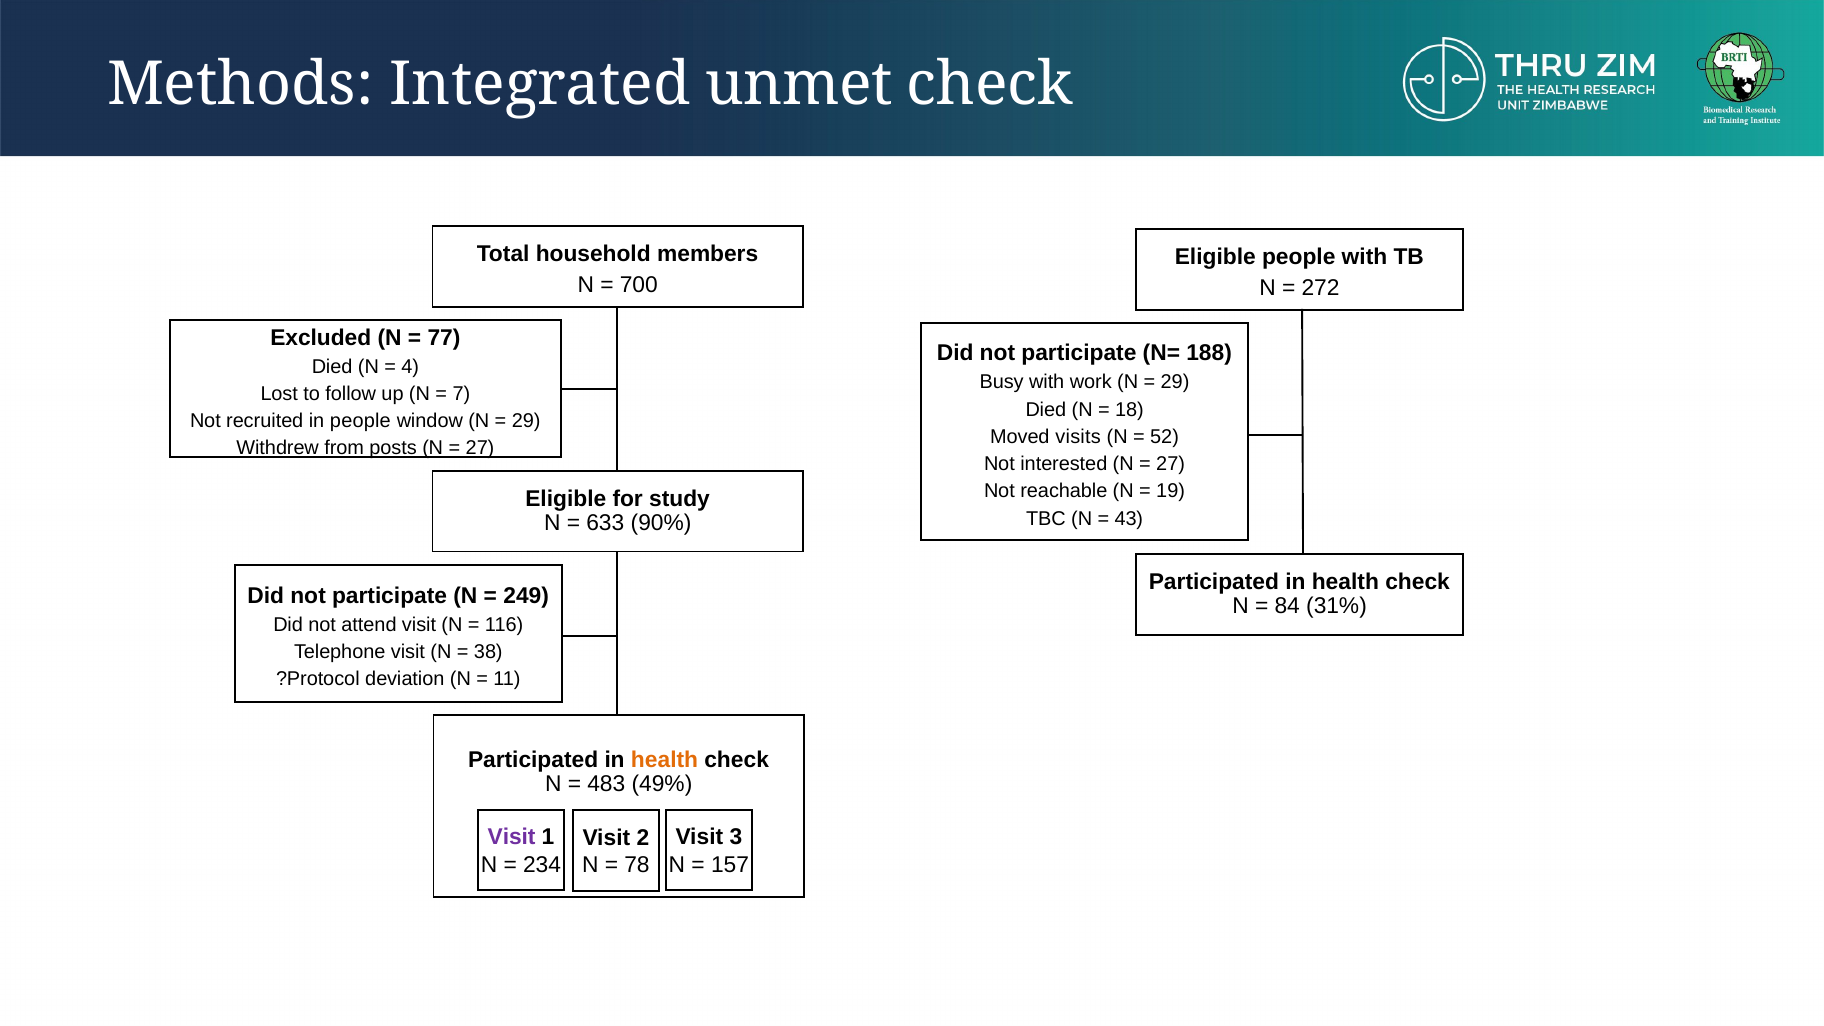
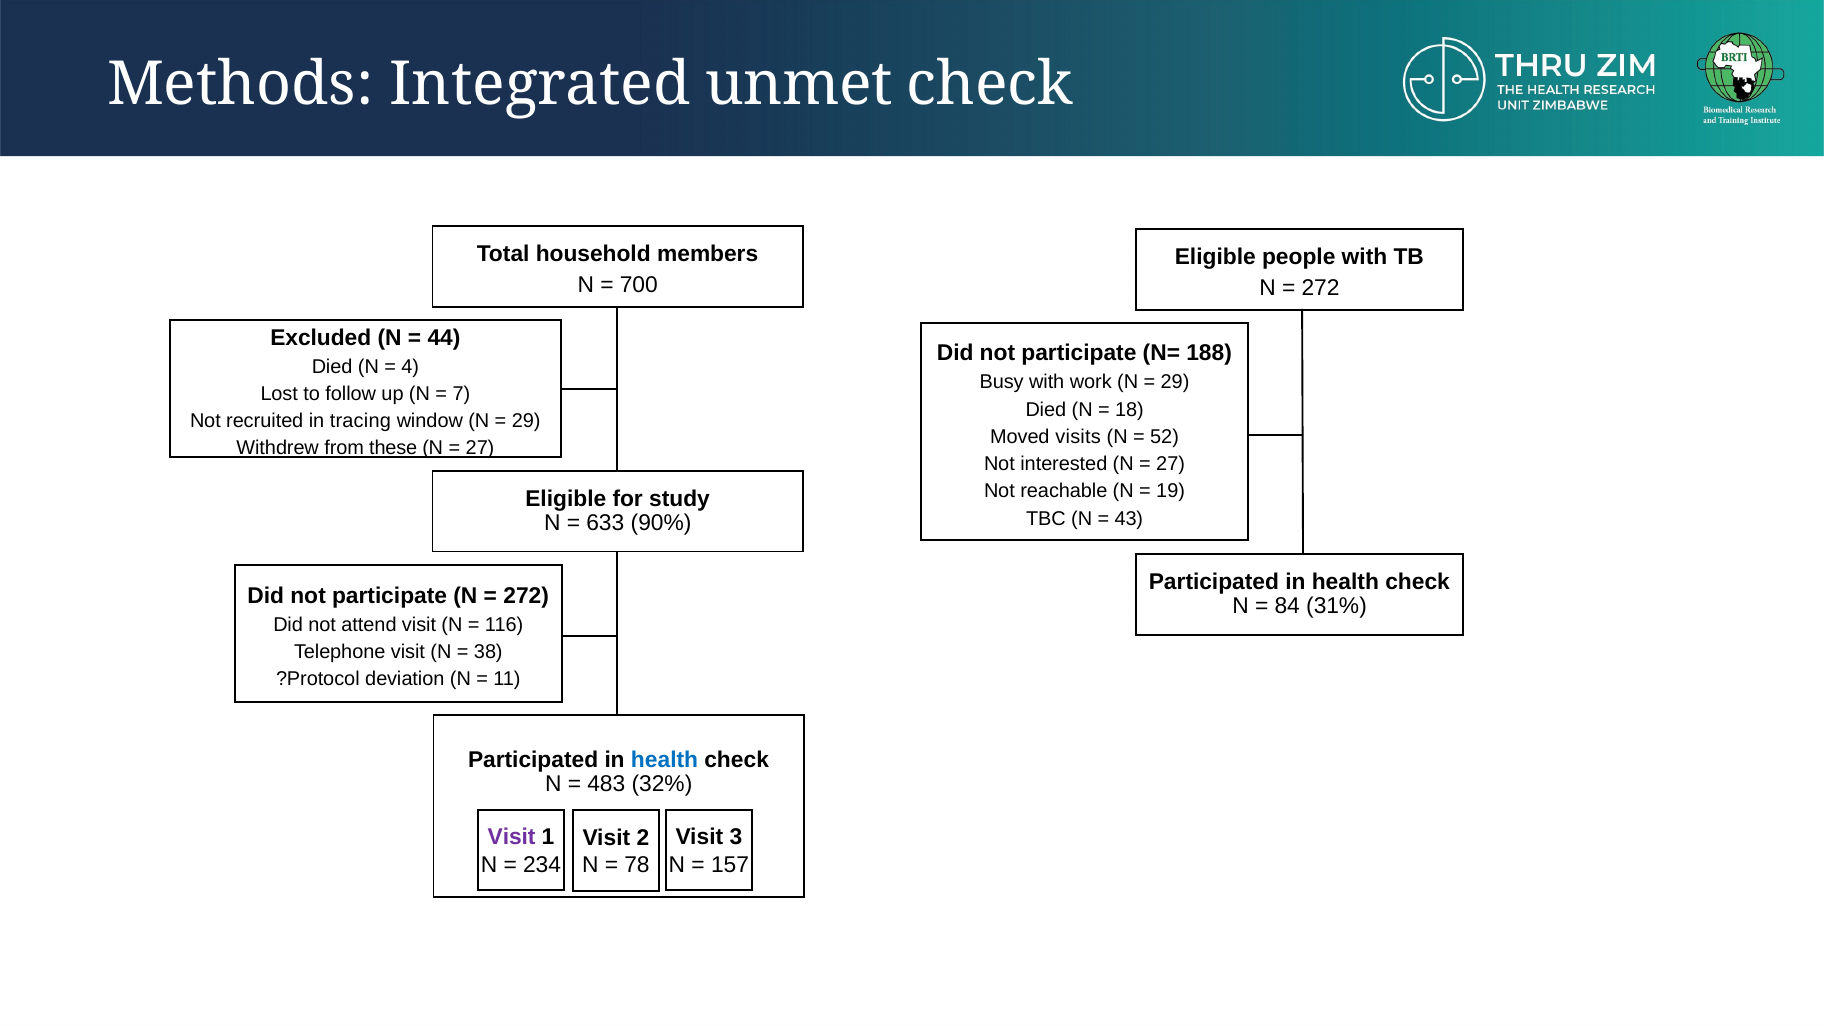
77: 77 -> 44
in people: people -> tracing
posts: posts -> these
249 at (526, 596): 249 -> 272
health at (665, 760) colour: orange -> blue
49%: 49% -> 32%
